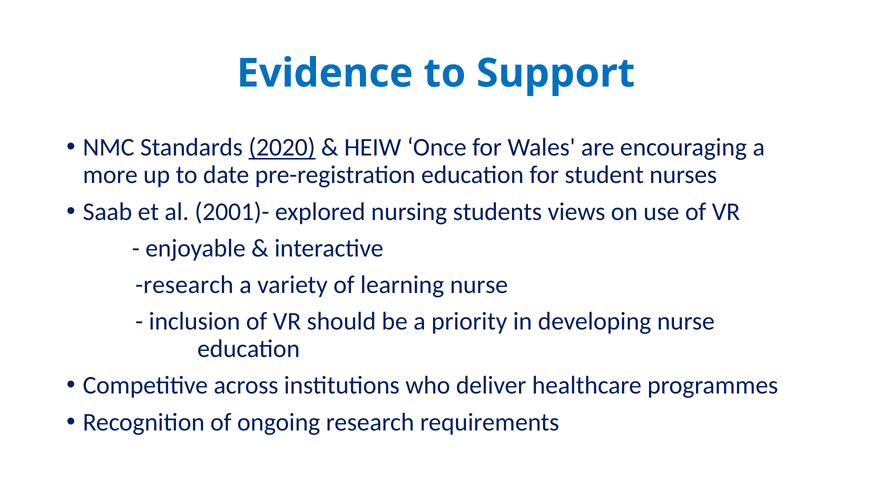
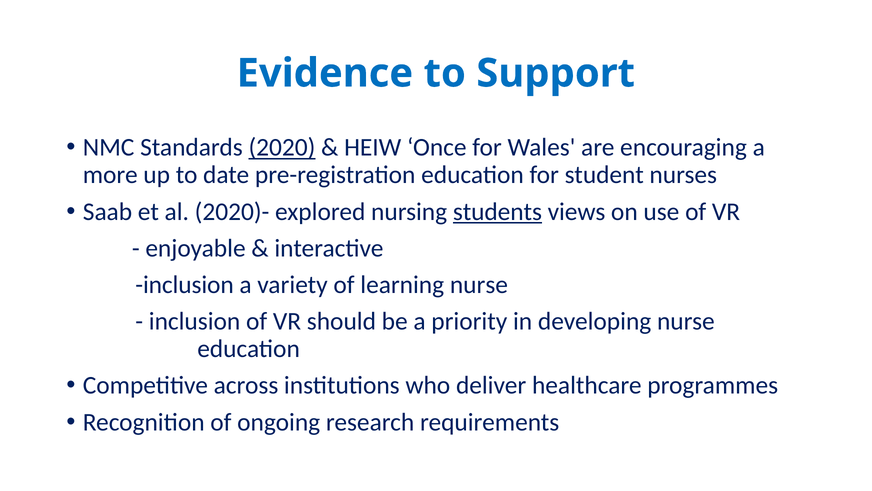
2001)-: 2001)- -> 2020)-
students underline: none -> present
research at (184, 285): research -> inclusion
